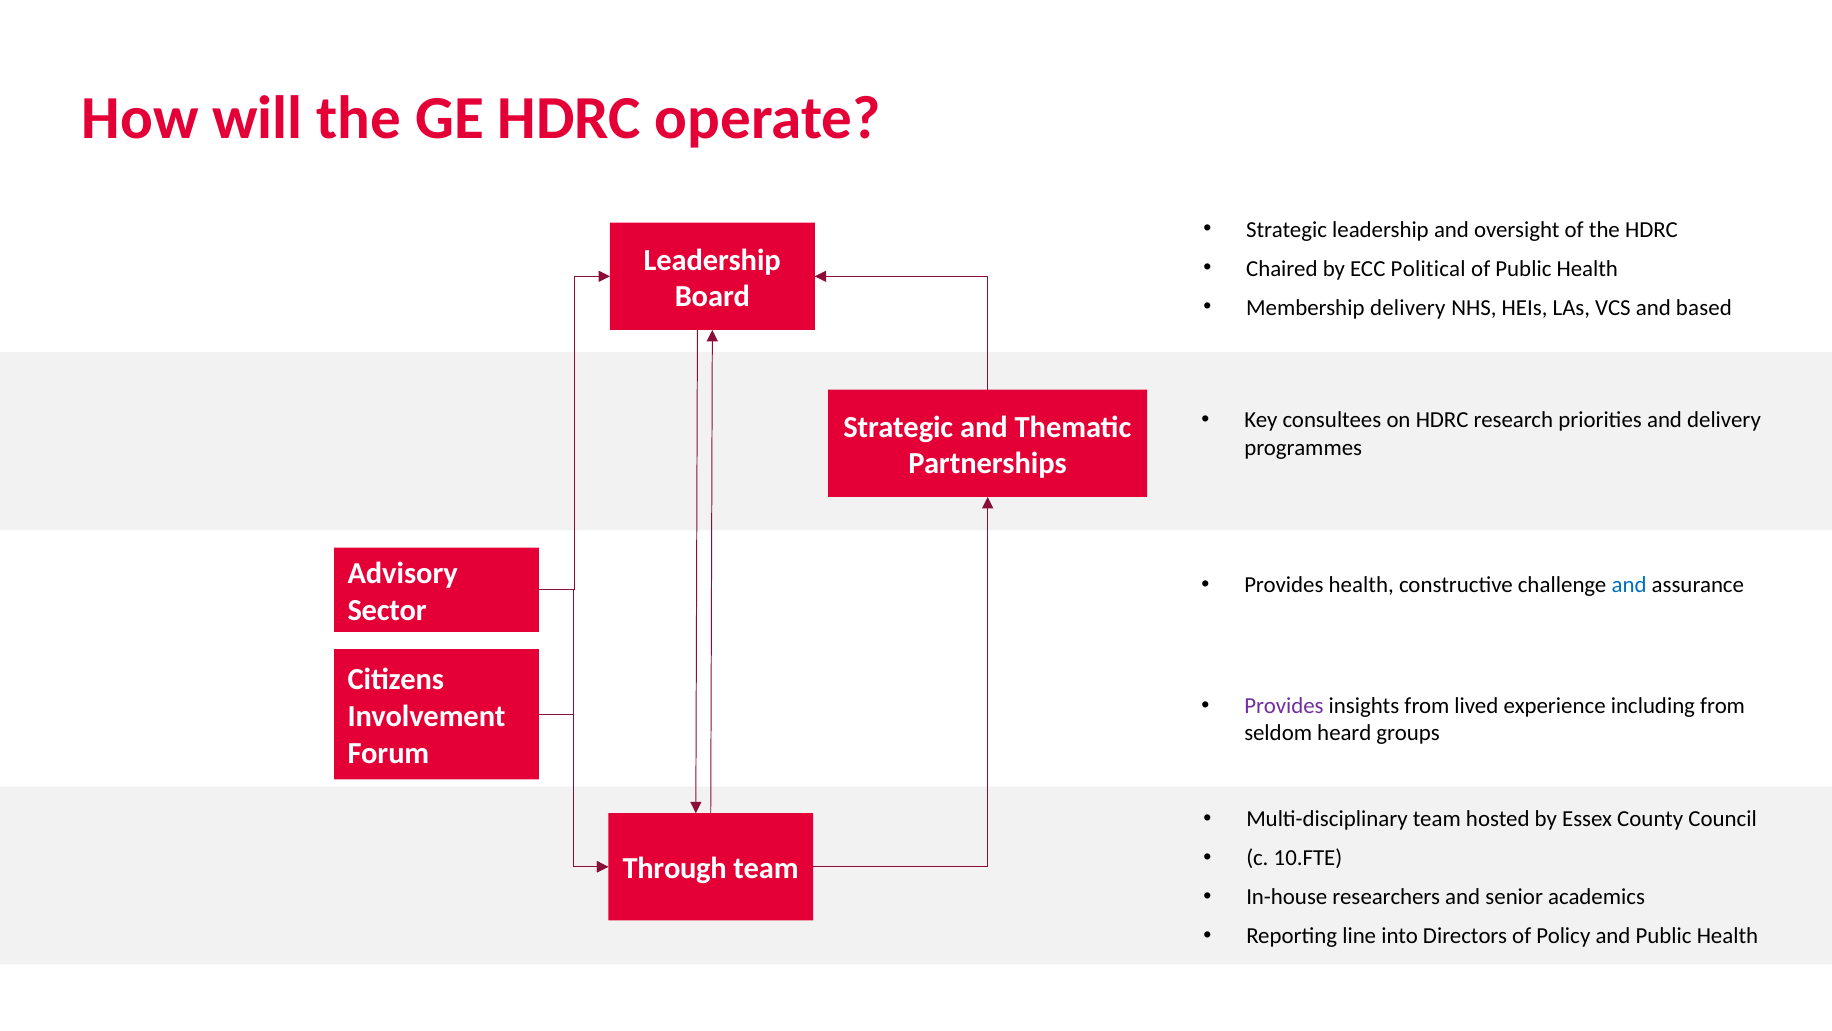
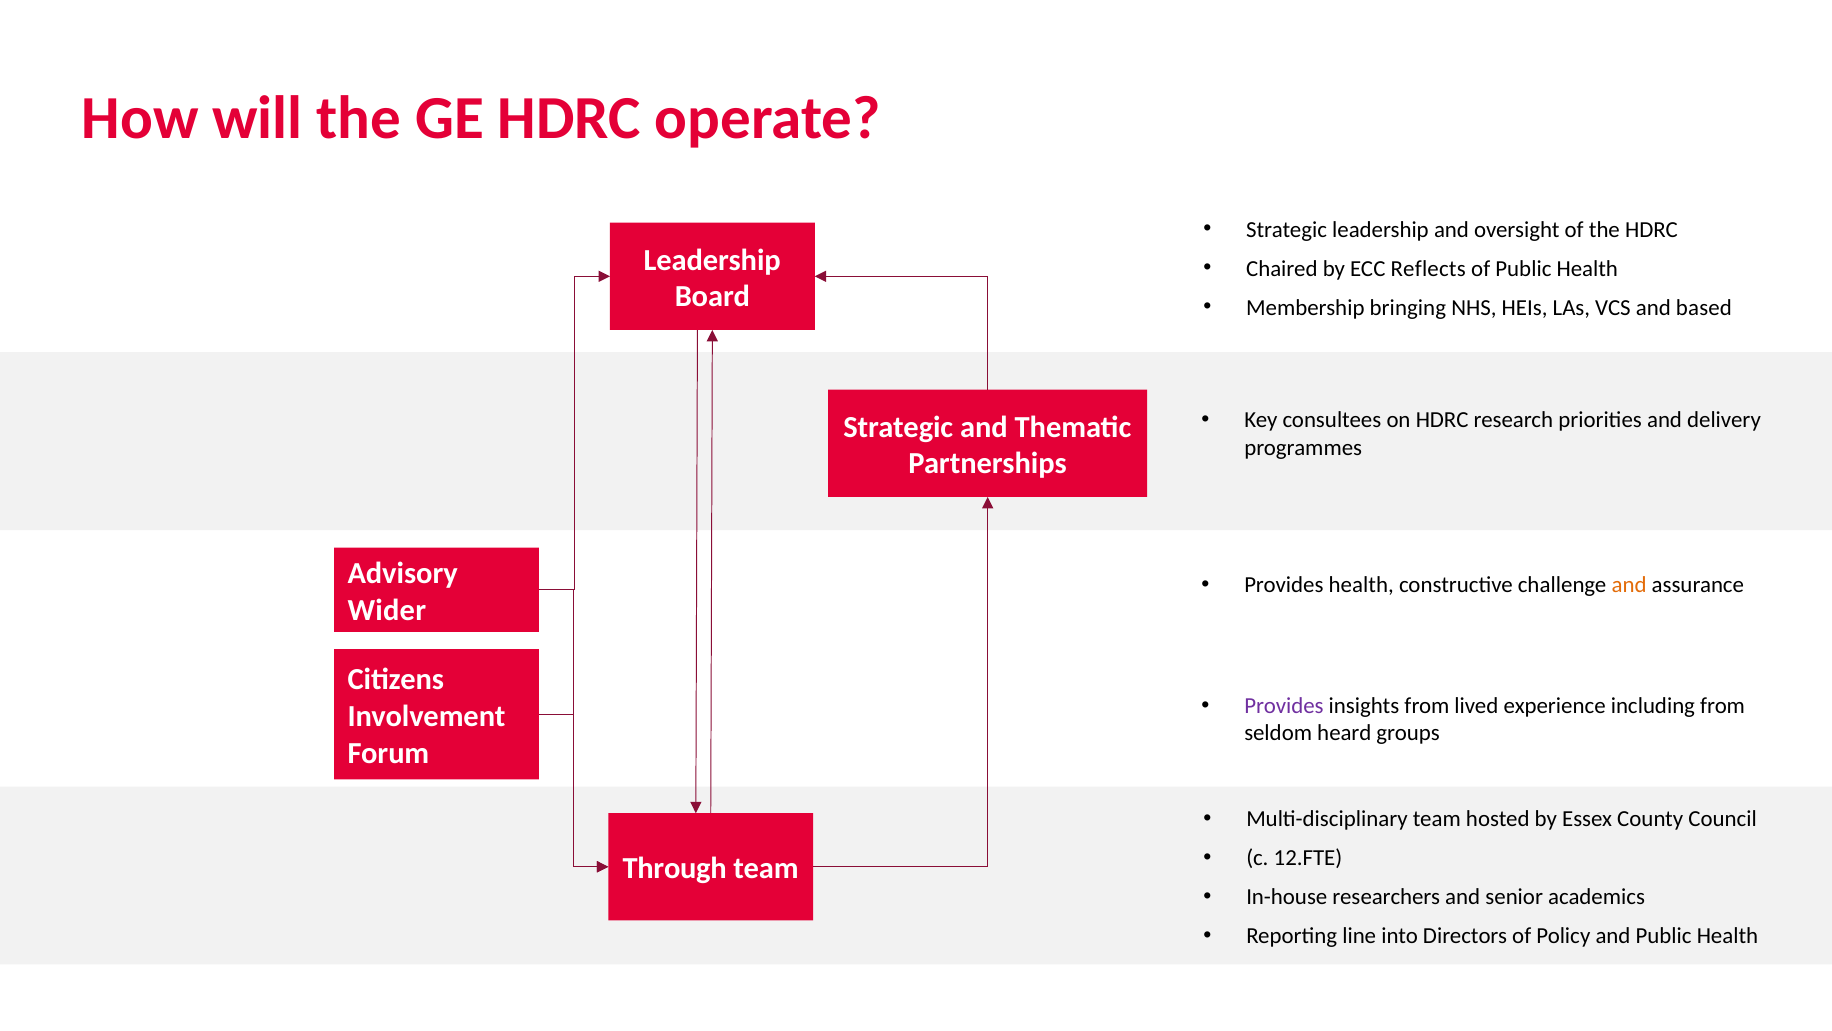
Political: Political -> Reflects
Membership delivery: delivery -> bringing
and at (1629, 585) colour: blue -> orange
Sector: Sector -> Wider
10.FTE: 10.FTE -> 12.FTE
